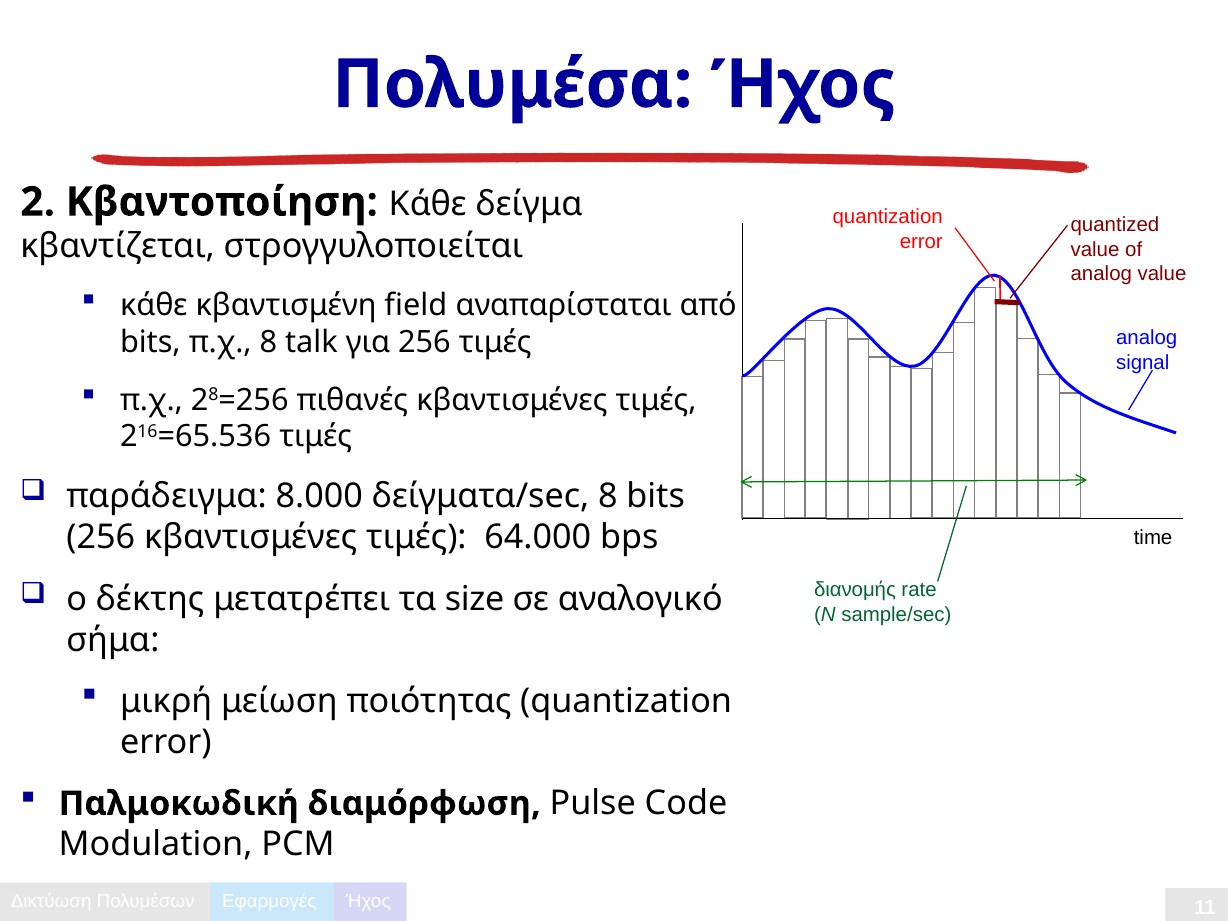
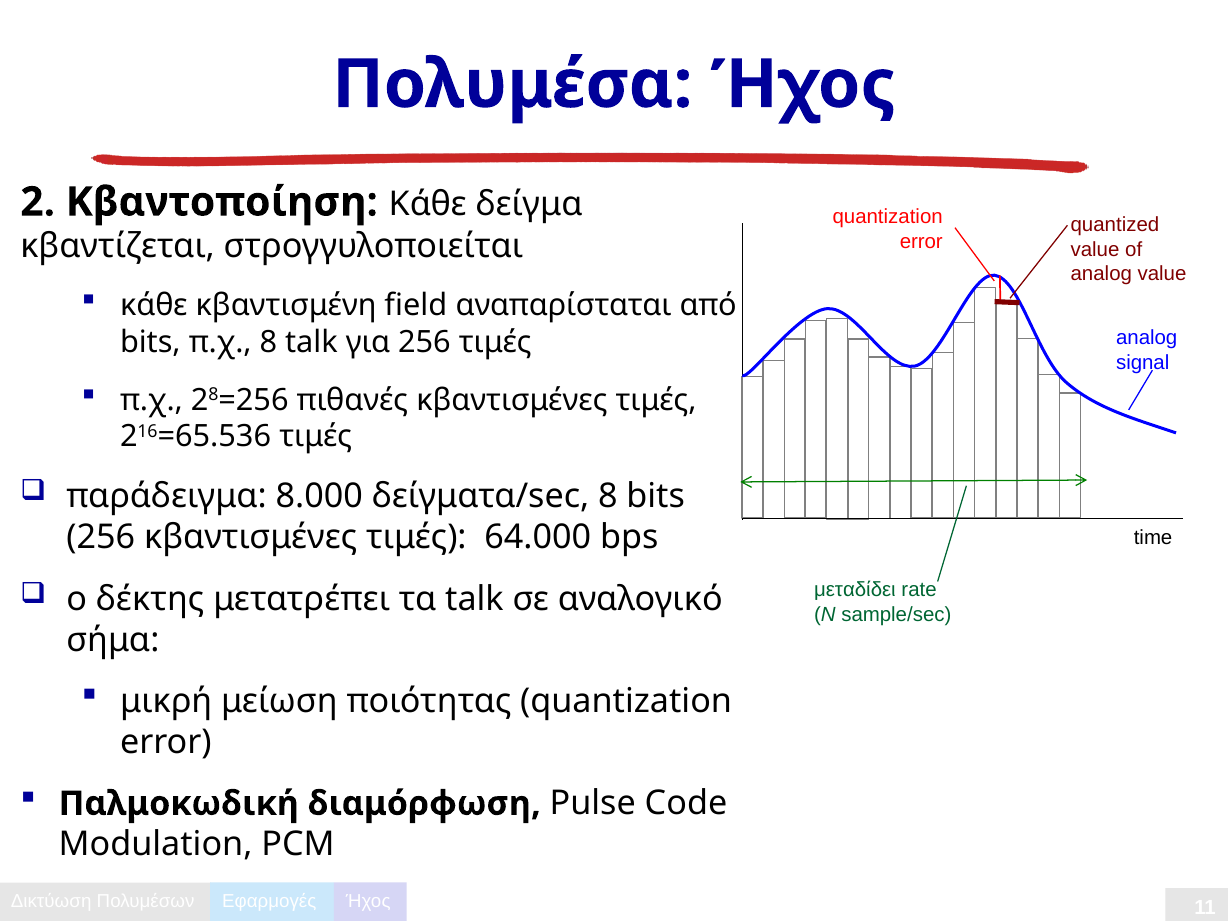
διανομής: διανομής -> μεταδίδει
τα size: size -> talk
